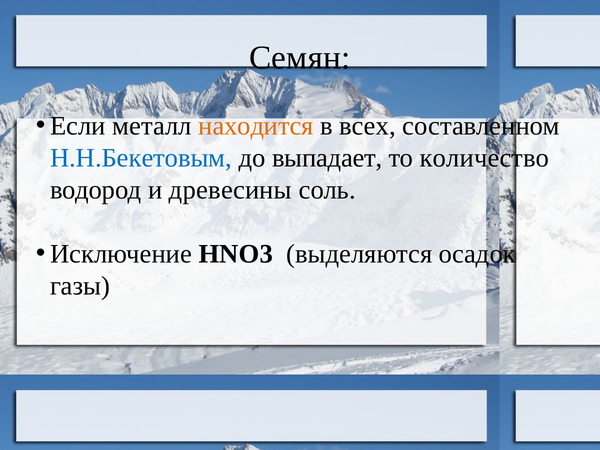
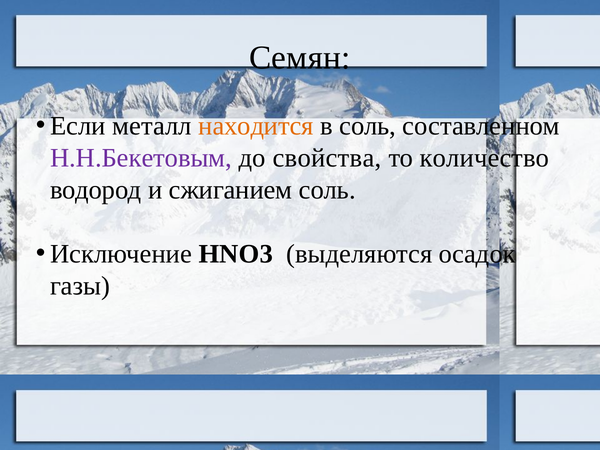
в всех: всех -> соль
Н.Н.Бекетовым colour: blue -> purple
выпадает: выпадает -> свойства
древесины: древесины -> сжиганием
